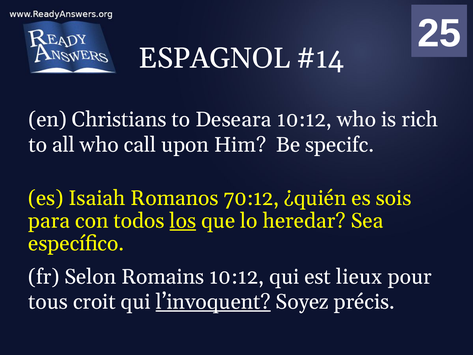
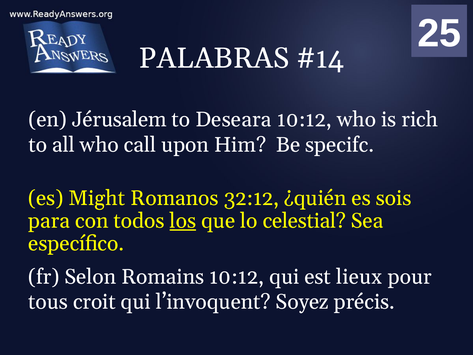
ESPAGNOL: ESPAGNOL -> PALABRAS
Christians: Christians -> Jérusalem
Isaiah: Isaiah -> Might
70:12: 70:12 -> 32:12
heredar: heredar -> celestial
l’invoquent underline: present -> none
